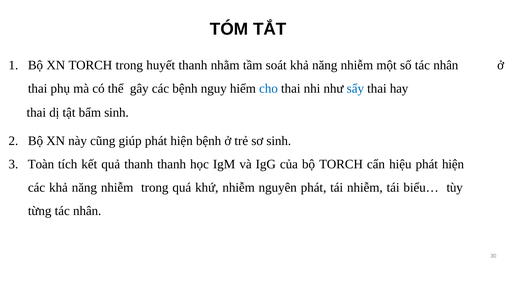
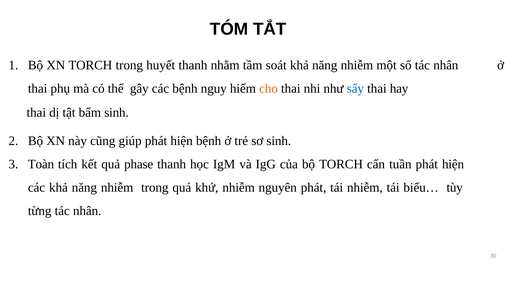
cho colour: blue -> orange
quả thanh: thanh -> phase
hiệu: hiệu -> tuần
